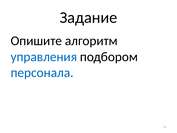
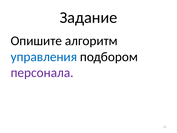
персонала colour: blue -> purple
